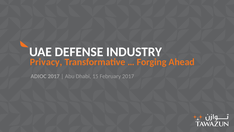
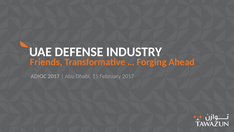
Privacy: Privacy -> Friends
